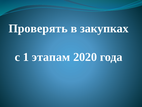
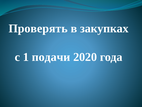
этапам: этапам -> подачи
